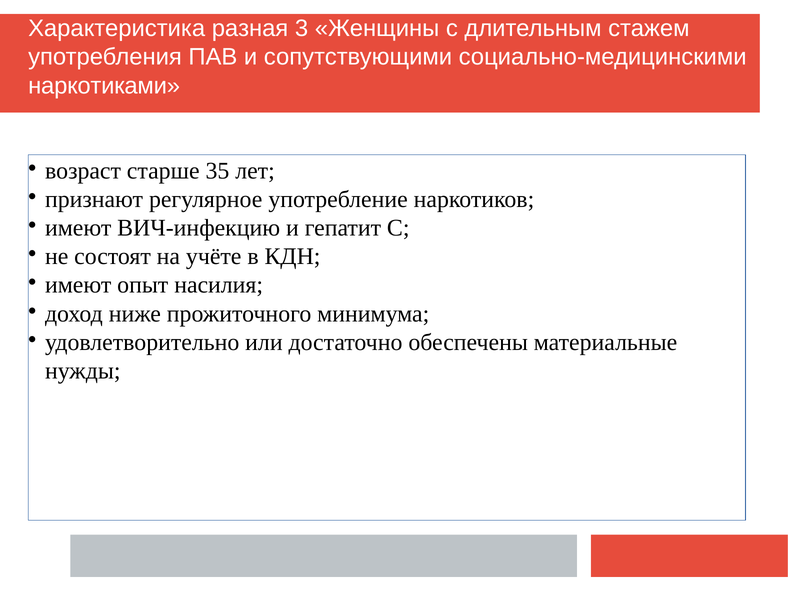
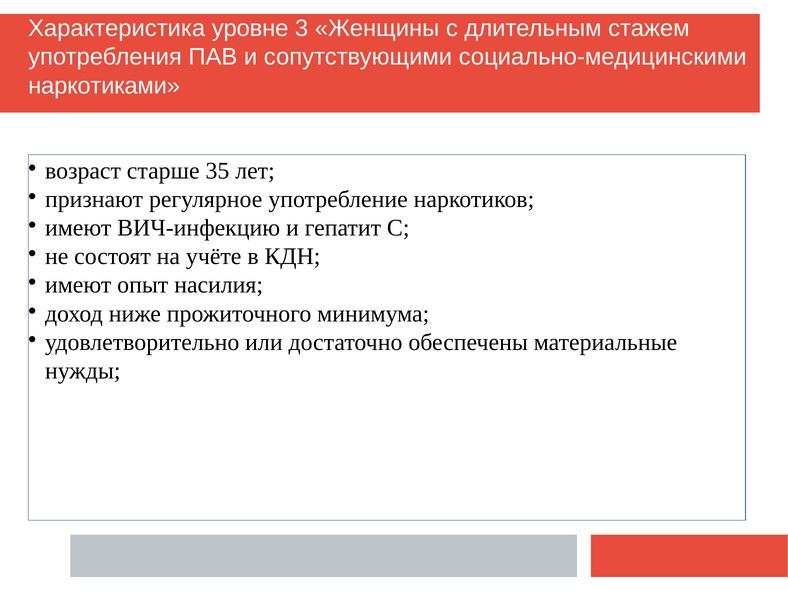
разная: разная -> уровне
